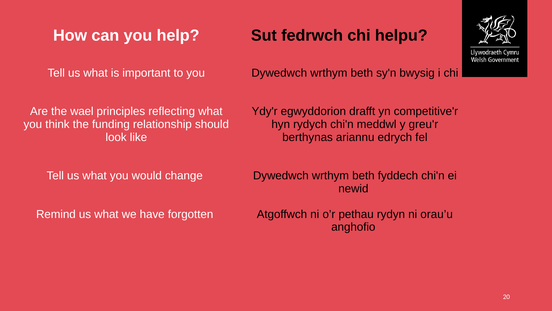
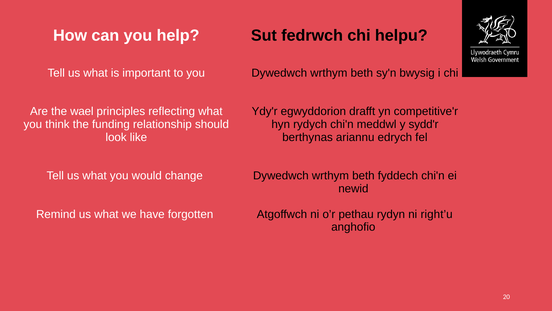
greu'r: greu'r -> sydd'r
orau’u: orau’u -> right’u
